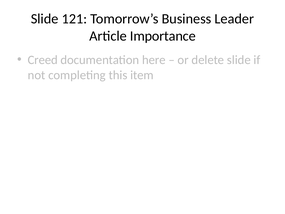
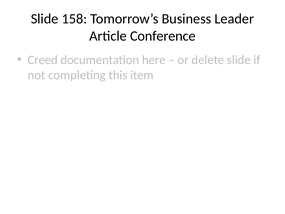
121: 121 -> 158
Importance: Importance -> Conference
